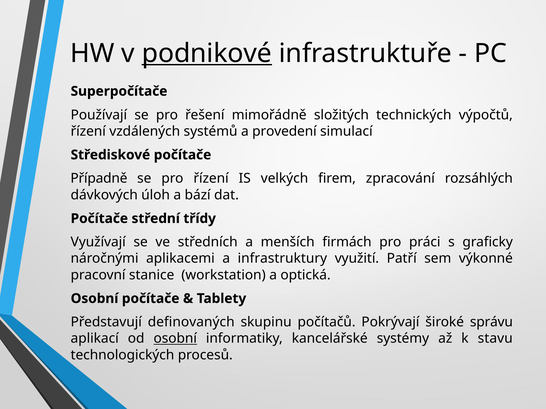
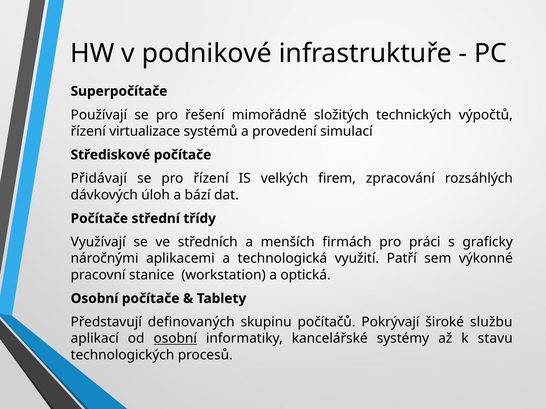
podnikové underline: present -> none
vzdálených: vzdálených -> virtualizace
Případně: Případně -> Přidávají
infrastruktury: infrastruktury -> technologická
správu: správu -> službu
